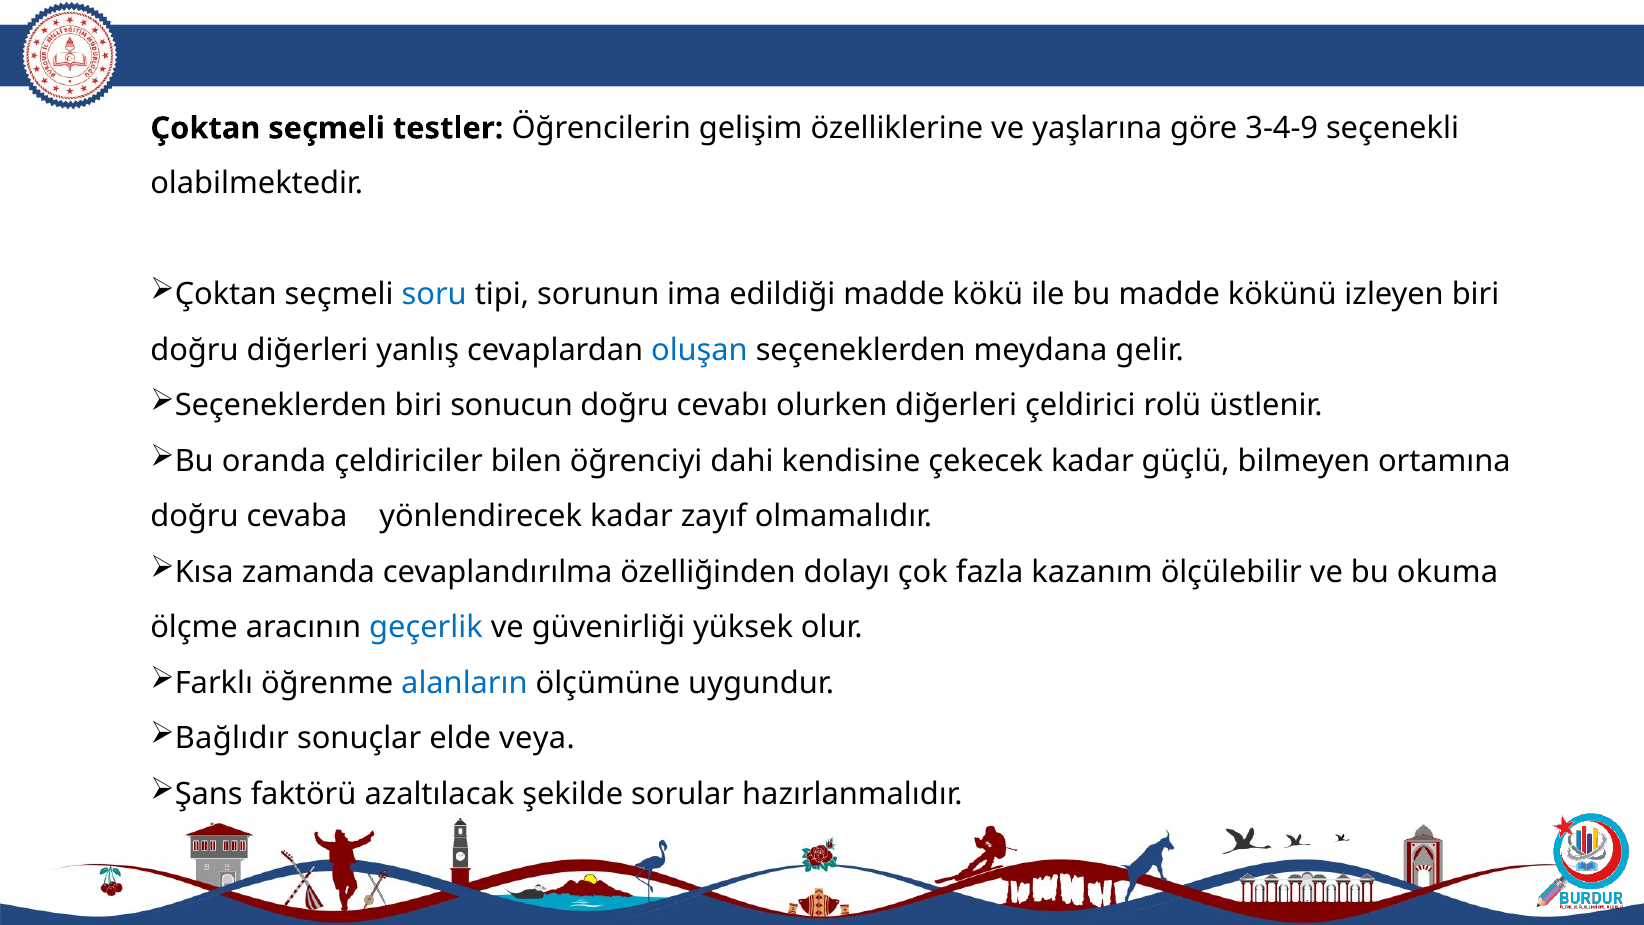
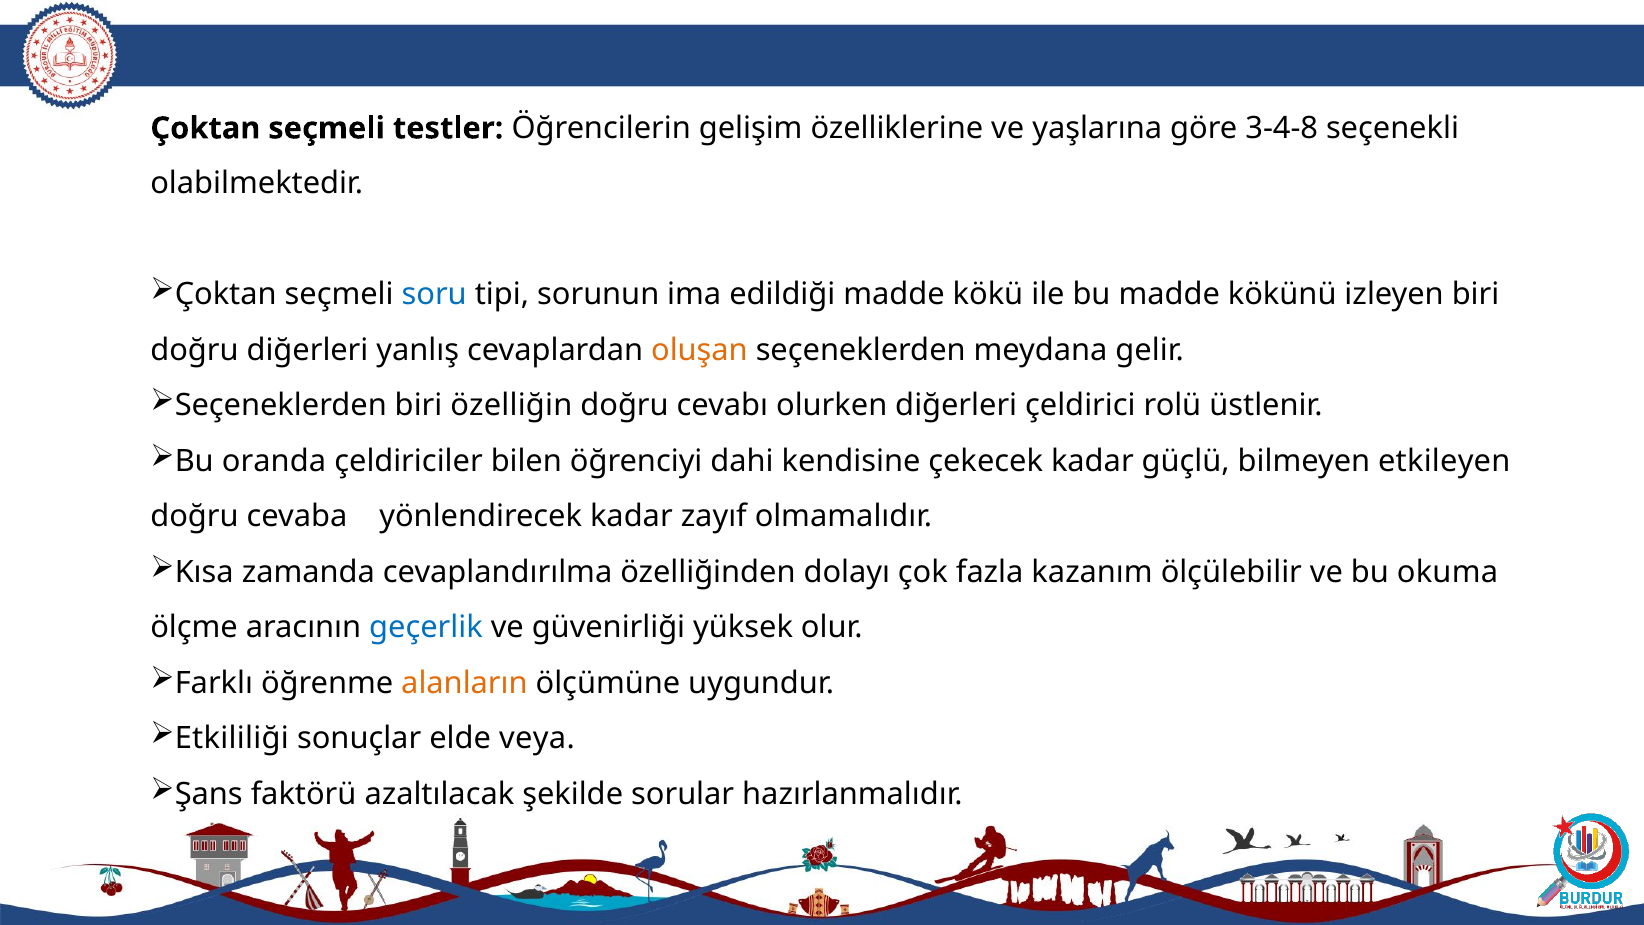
3-4-9: 3-4-9 -> 3-4-8
oluşan colour: blue -> orange
sonucun: sonucun -> özelliğin
ortamına: ortamına -> etkileyen
alanların colour: blue -> orange
Bağlıdır: Bağlıdır -> Etkililiği
